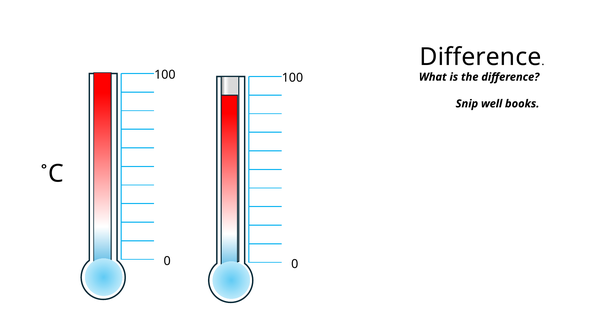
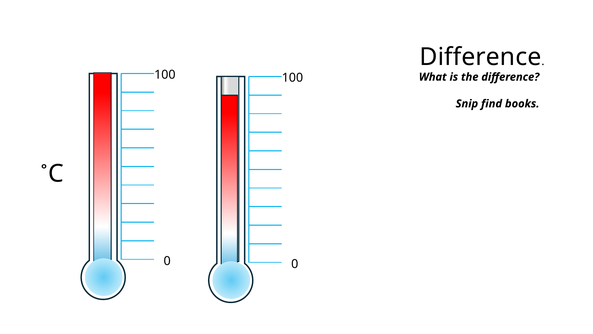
well: well -> find
